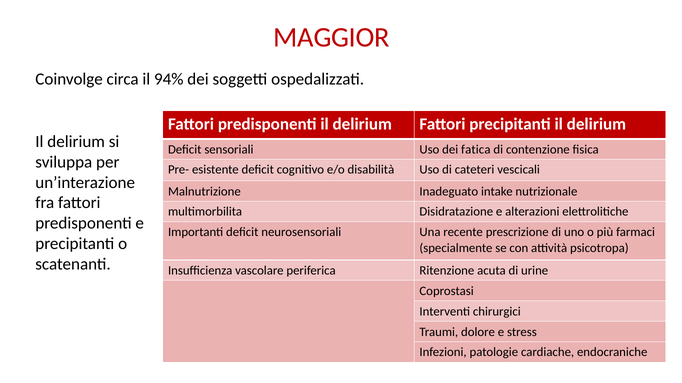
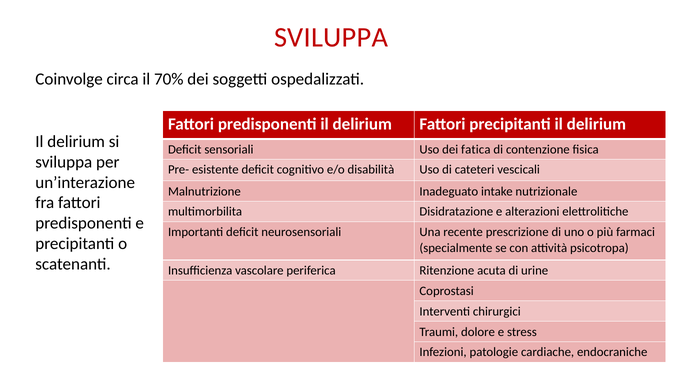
MAGGIOR at (332, 37): MAGGIOR -> SVILUPPA
94%: 94% -> 70%
